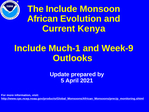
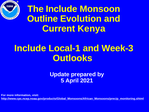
African: African -> Outline
Much-1: Much-1 -> Local-1
Week-9: Week-9 -> Week-3
